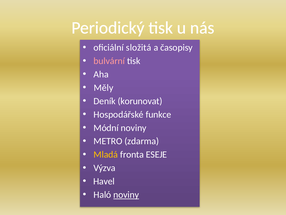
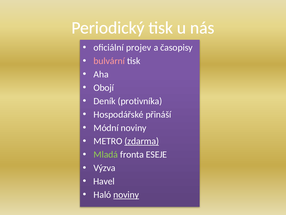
složitá: složitá -> projev
Měly: Měly -> Obojí
korunovat: korunovat -> protivníka
funkce: funkce -> přináší
zdarma underline: none -> present
Mladá colour: yellow -> light green
